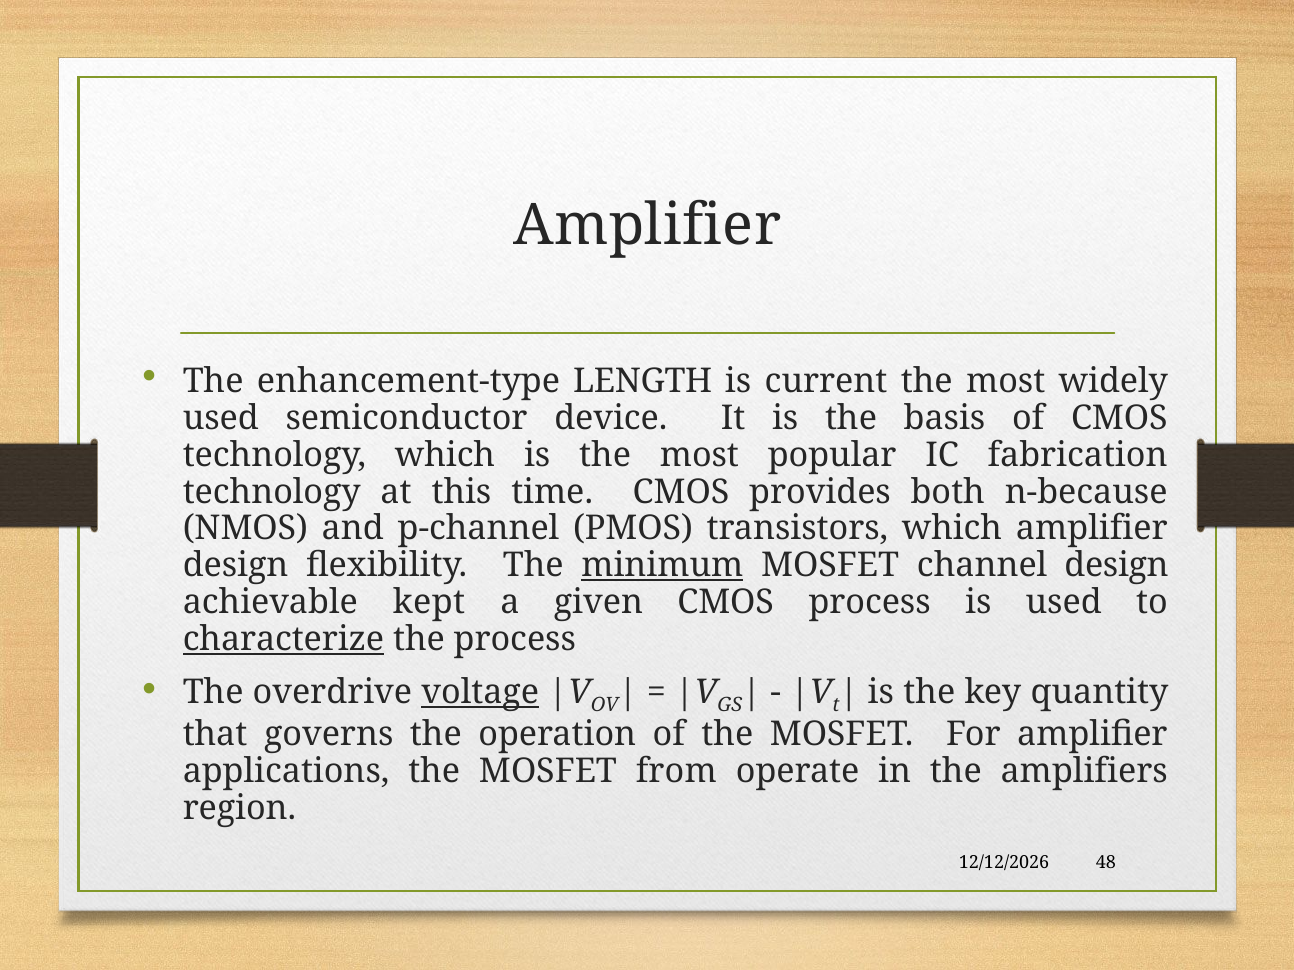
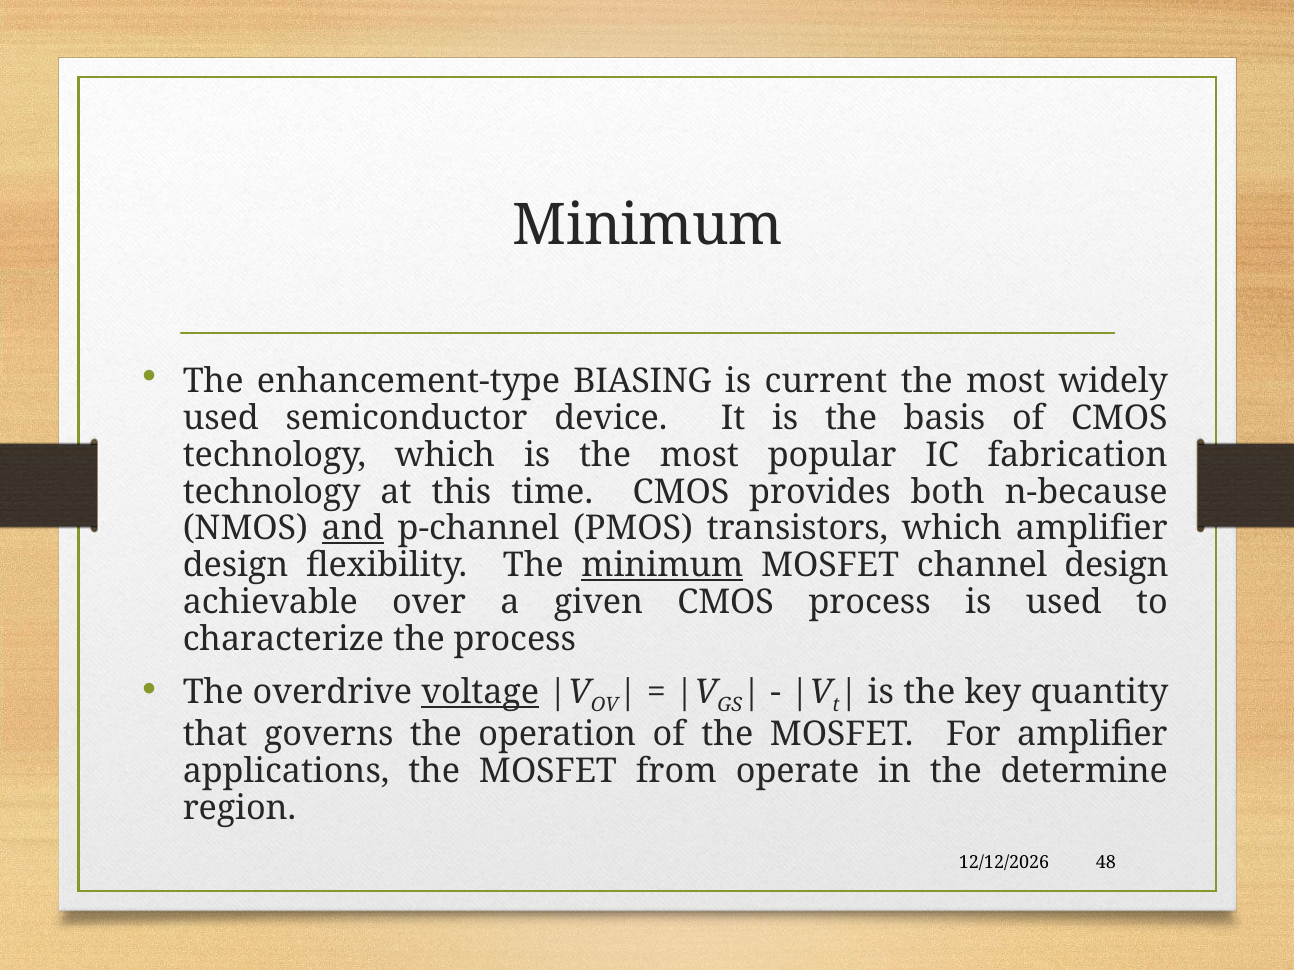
Amplifier at (647, 226): Amplifier -> Minimum
LENGTH: LENGTH -> BIASING
and underline: none -> present
kept: kept -> over
characterize underline: present -> none
amplifiers: amplifiers -> determine
